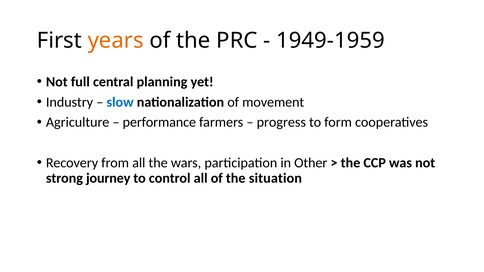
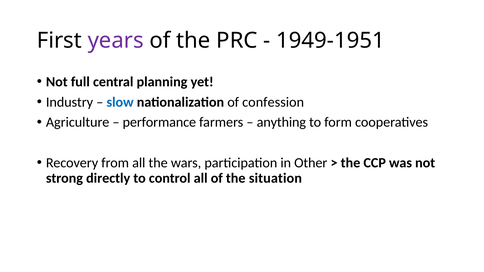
years colour: orange -> purple
1949-1959: 1949-1959 -> 1949-1951
movement: movement -> confession
progress: progress -> anything
journey: journey -> directly
